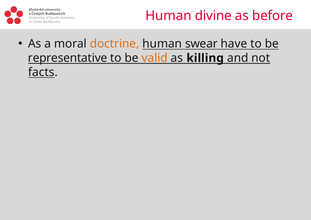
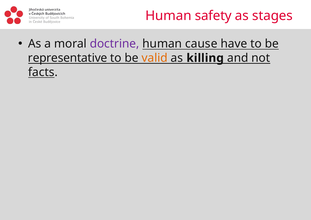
divine: divine -> safety
before: before -> stages
doctrine colour: orange -> purple
swear: swear -> cause
